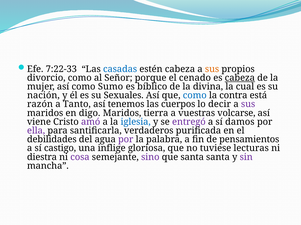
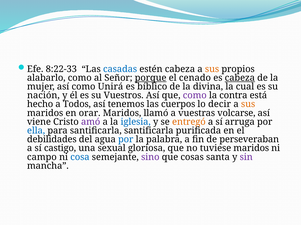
7:22-33: 7:22-33 -> 8:22-33
divorcio: divorcio -> alabarlo
porque underline: none -> present
Sumo: Sumo -> Unirá
Sexuales: Sexuales -> Vuestros
como at (195, 96) colour: blue -> purple
razón: razón -> hecho
Tanto: Tanto -> Todos
sus at (248, 105) colour: purple -> orange
digo: digo -> orar
tierra: tierra -> llamó
entregó colour: purple -> orange
damos: damos -> arruga
ella colour: purple -> blue
santificarla verdaderos: verdaderos -> santificarla
por at (126, 140) colour: purple -> blue
pensamientos: pensamientos -> perseveraban
inflige: inflige -> sexual
tuviese lecturas: lecturas -> maridos
diestra: diestra -> campo
cosa colour: purple -> blue
que santa: santa -> cosas
